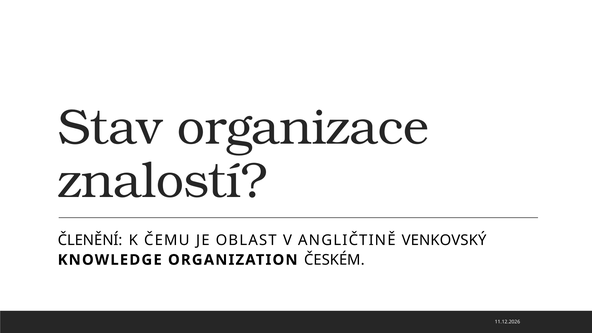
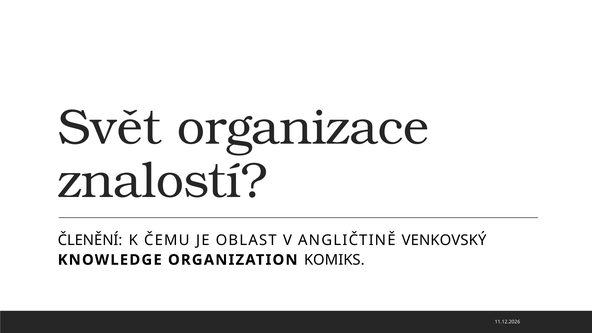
Stav: Stav -> Svět
ČESKÉM: ČESKÉM -> KOMIKS
